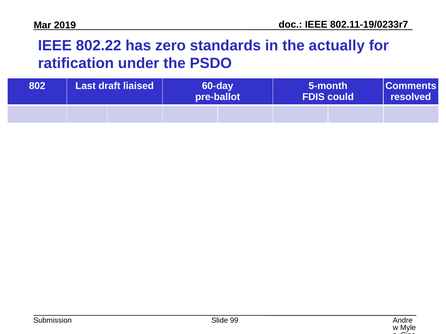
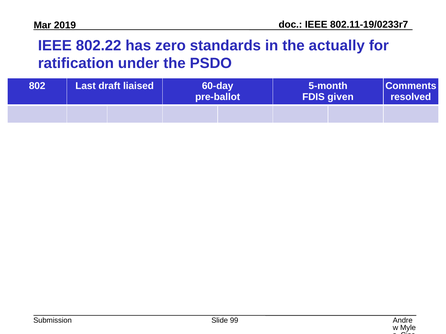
could: could -> given
